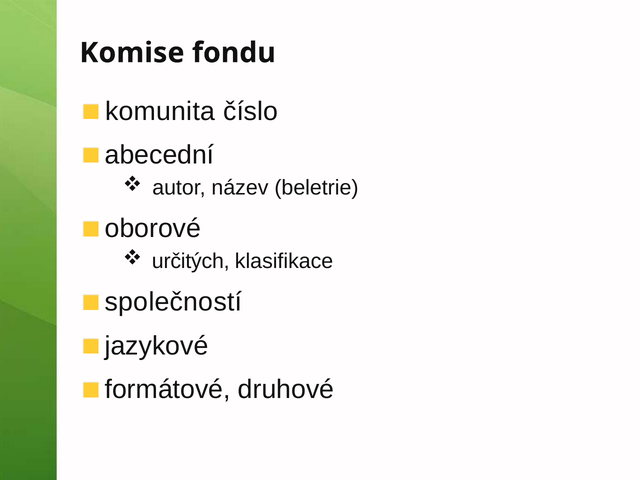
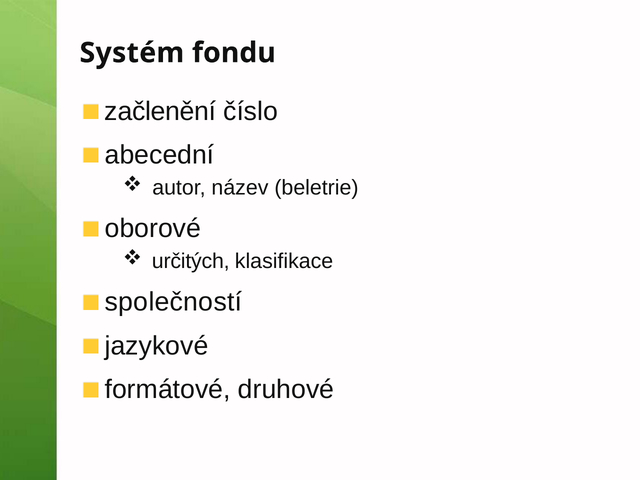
Komise: Komise -> Systém
komunita: komunita -> začlenění
